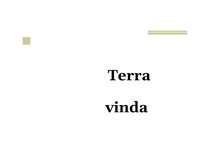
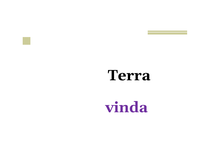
vinda colour: black -> purple
